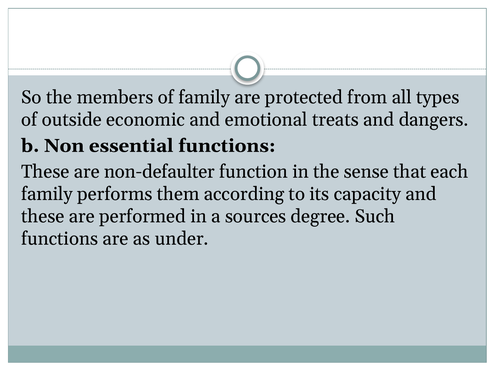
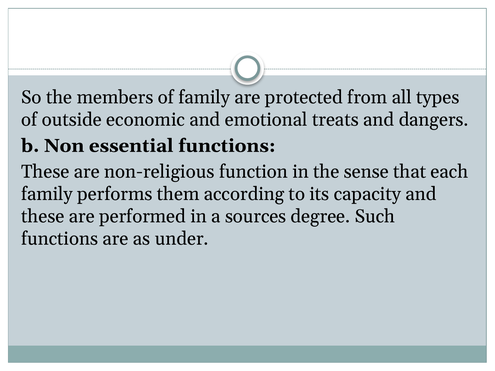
non-defaulter: non-defaulter -> non-religious
